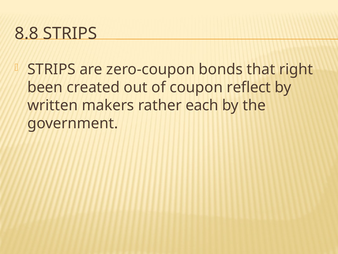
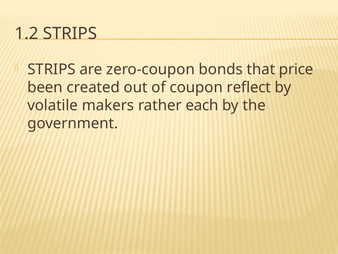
8.8: 8.8 -> 1.2
right: right -> price
written: written -> volatile
